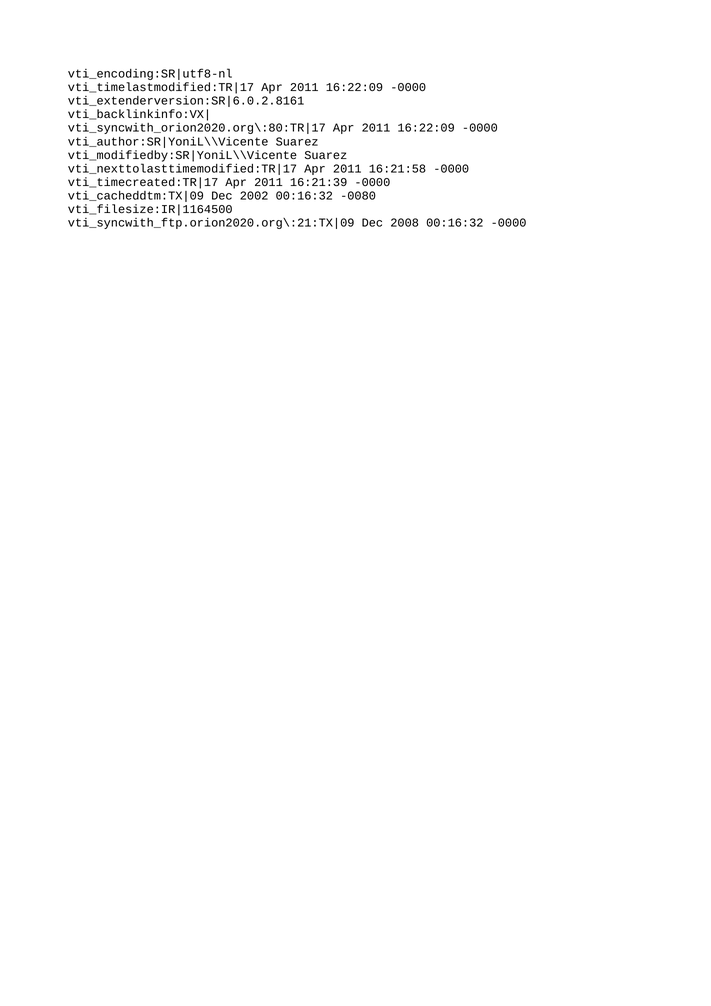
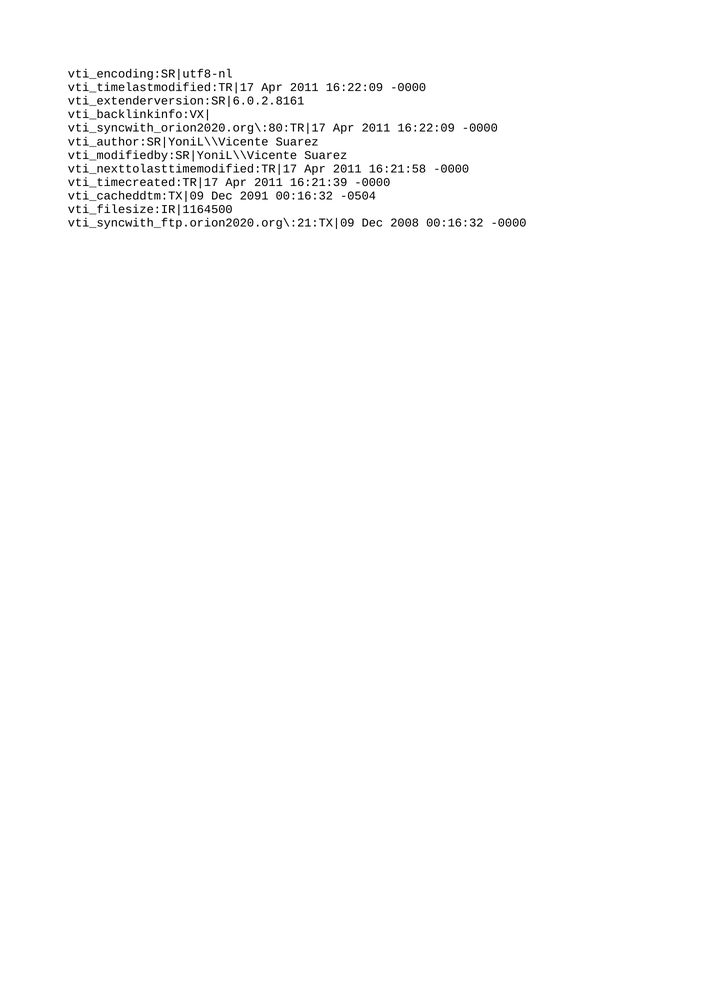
2002: 2002 -> 2091
-0080: -0080 -> -0504
